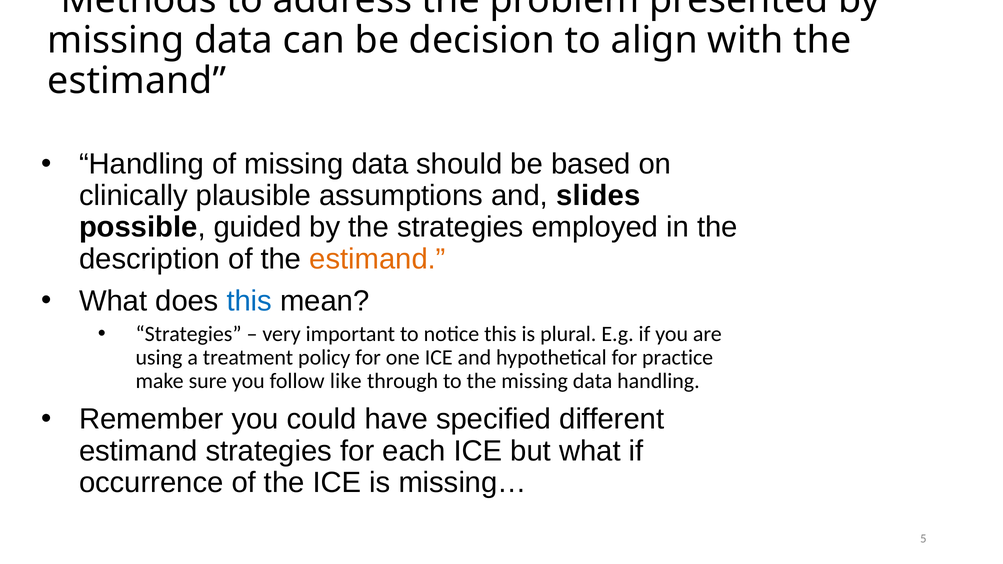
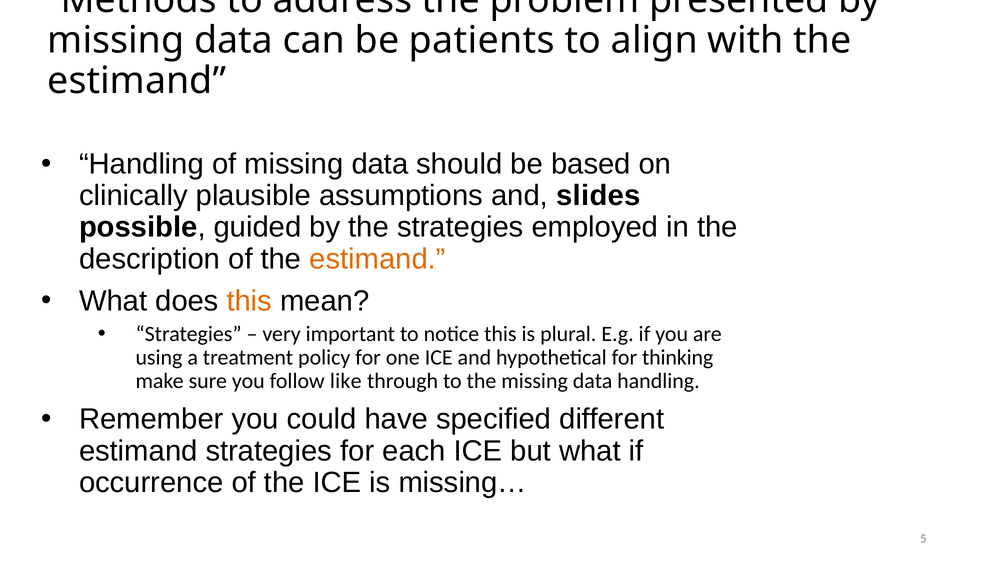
decision: decision -> patients
this at (249, 301) colour: blue -> orange
practice: practice -> thinking
